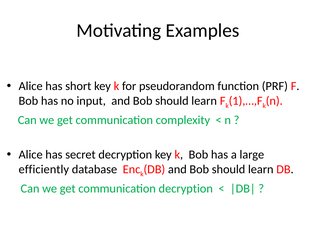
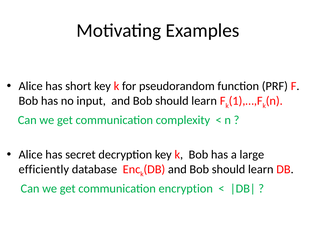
communication decryption: decryption -> encryption
